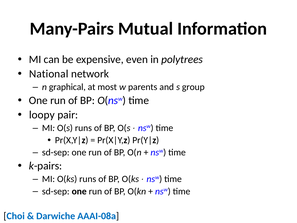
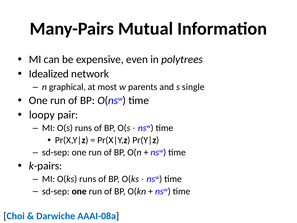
National: National -> Idealized
group: group -> single
